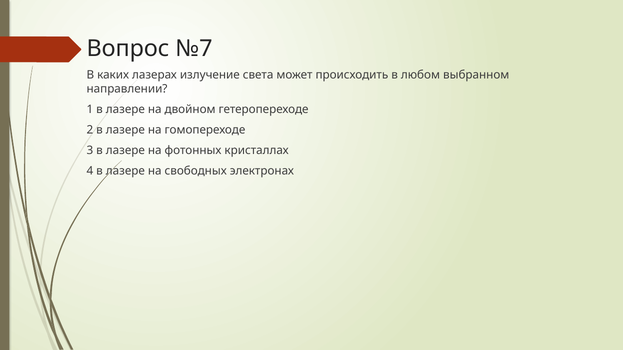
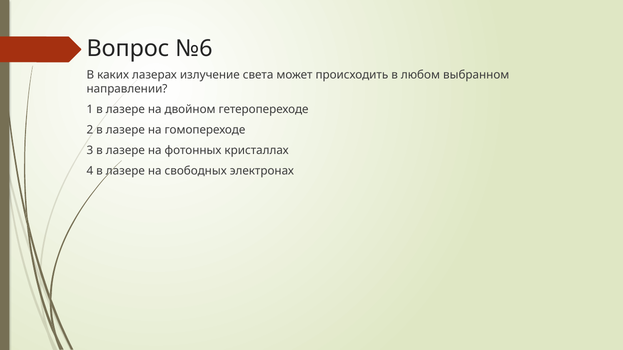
№7: №7 -> №6
